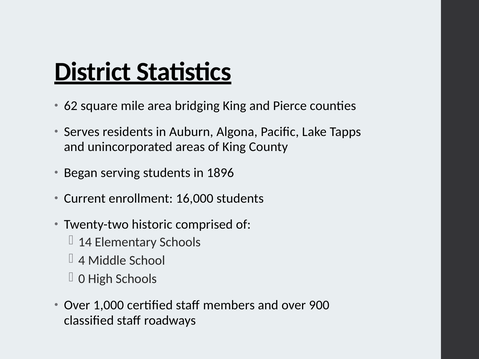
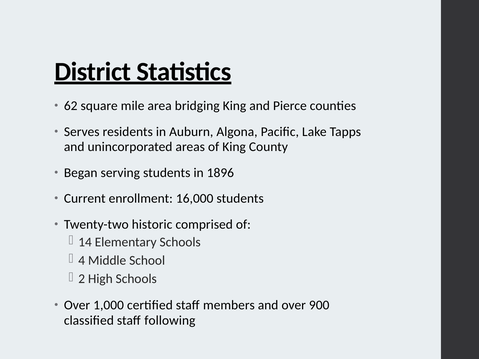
0: 0 -> 2
roadways: roadways -> following
